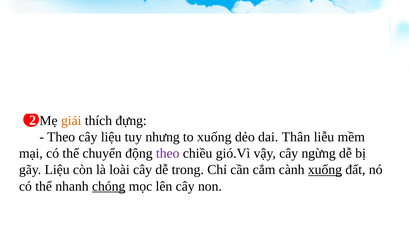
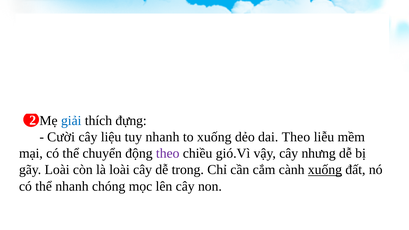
giải colour: orange -> blue
Theo at (61, 137): Theo -> Cười
tuy nhưng: nhưng -> nhanh
dai Thân: Thân -> Theo
cây ngừng: ngừng -> nhưng
gãy Liệu: Liệu -> Loài
chóng underline: present -> none
